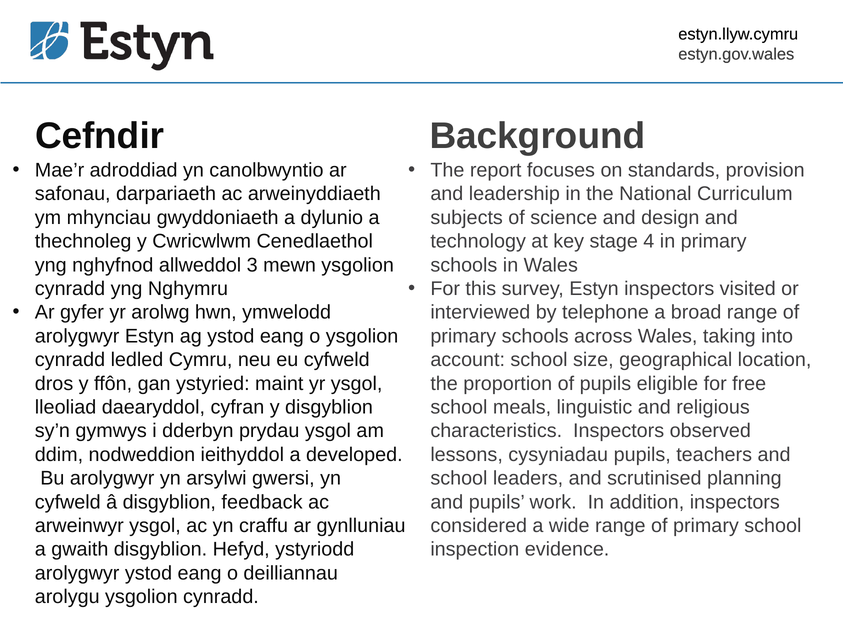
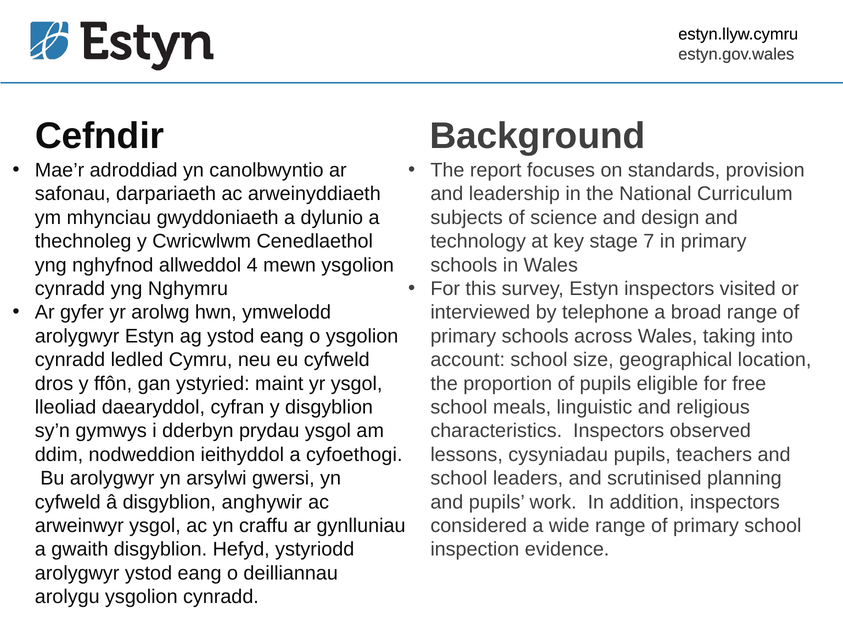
4: 4 -> 7
3: 3 -> 4
developed: developed -> cyfoethogi
feedback: feedback -> anghywir
